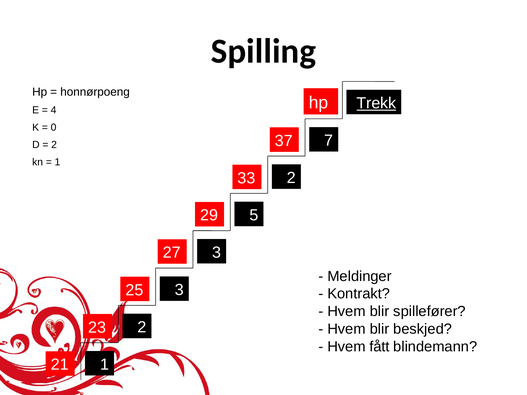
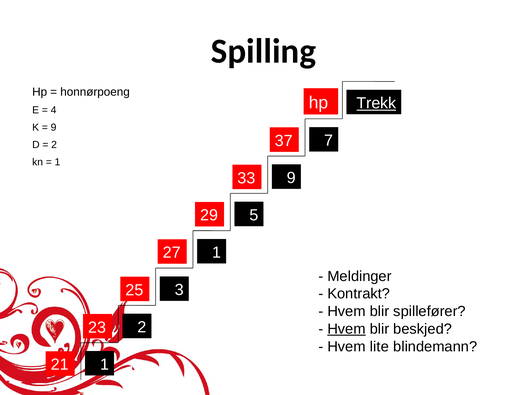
0 at (54, 127): 0 -> 9
33 2: 2 -> 9
27 3: 3 -> 1
Hvem at (346, 329) underline: none -> present
fått: fått -> lite
